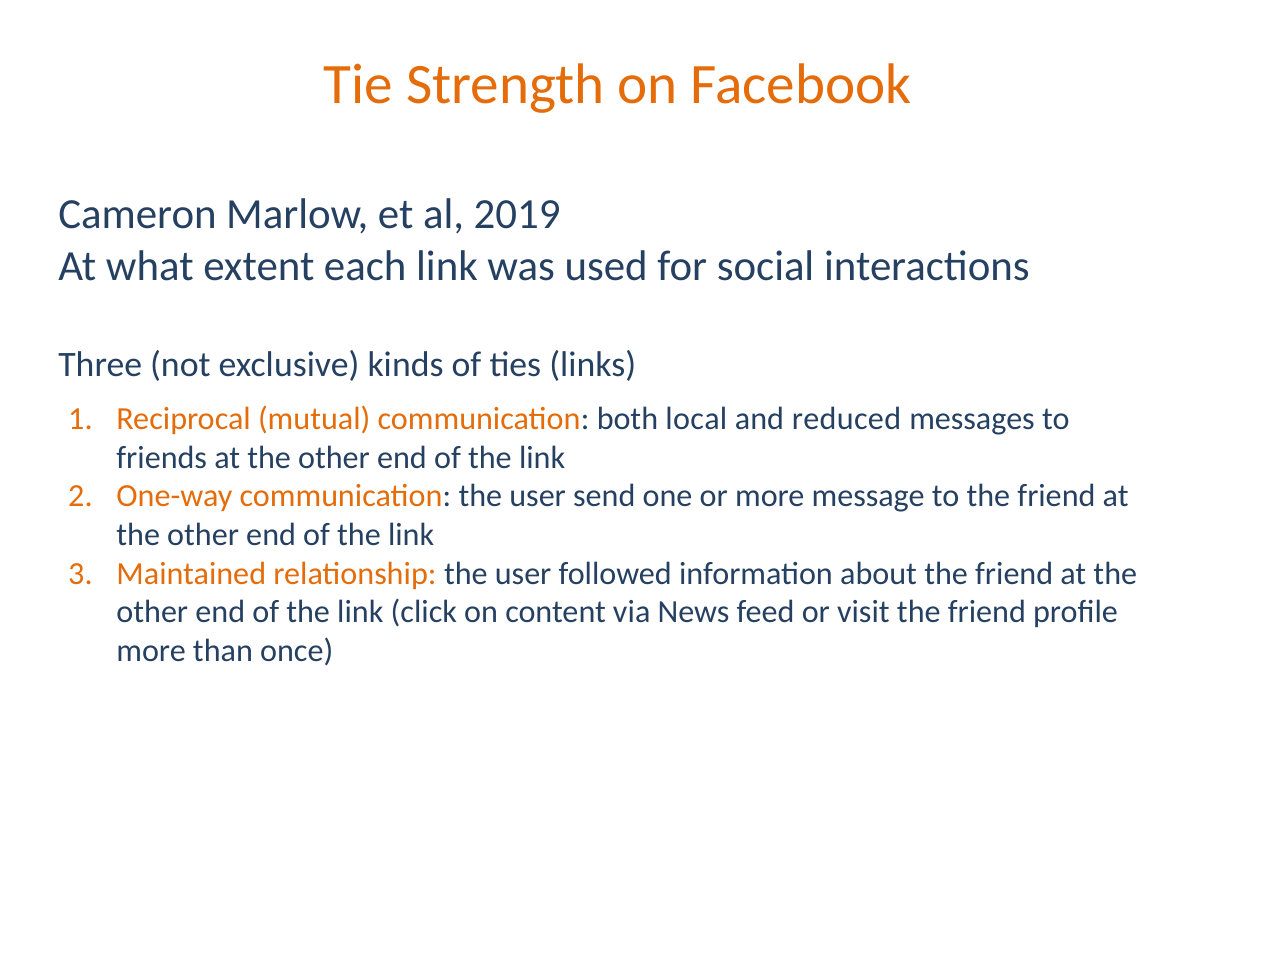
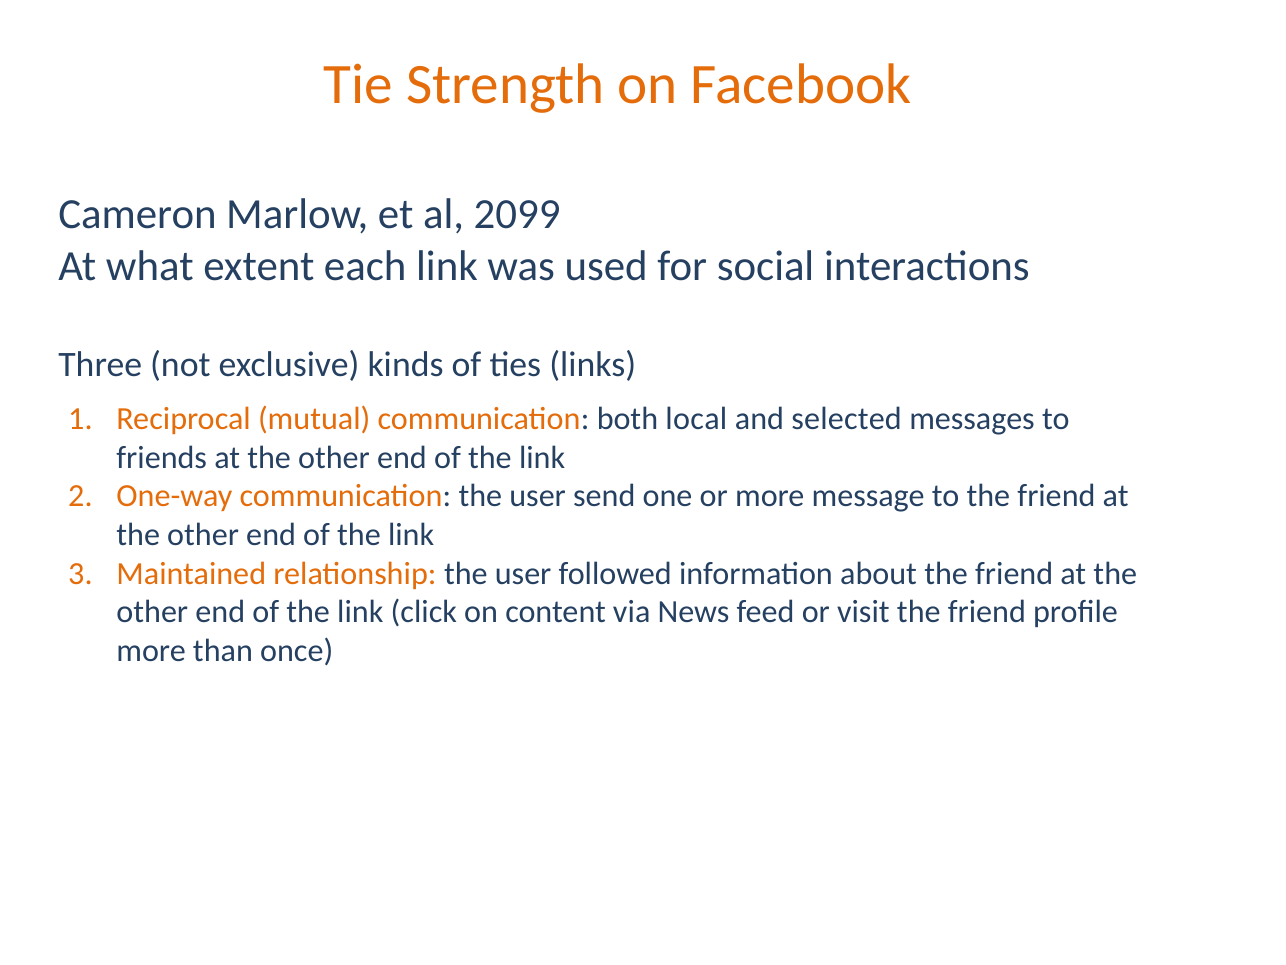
2019: 2019 -> 2099
reduced: reduced -> selected
